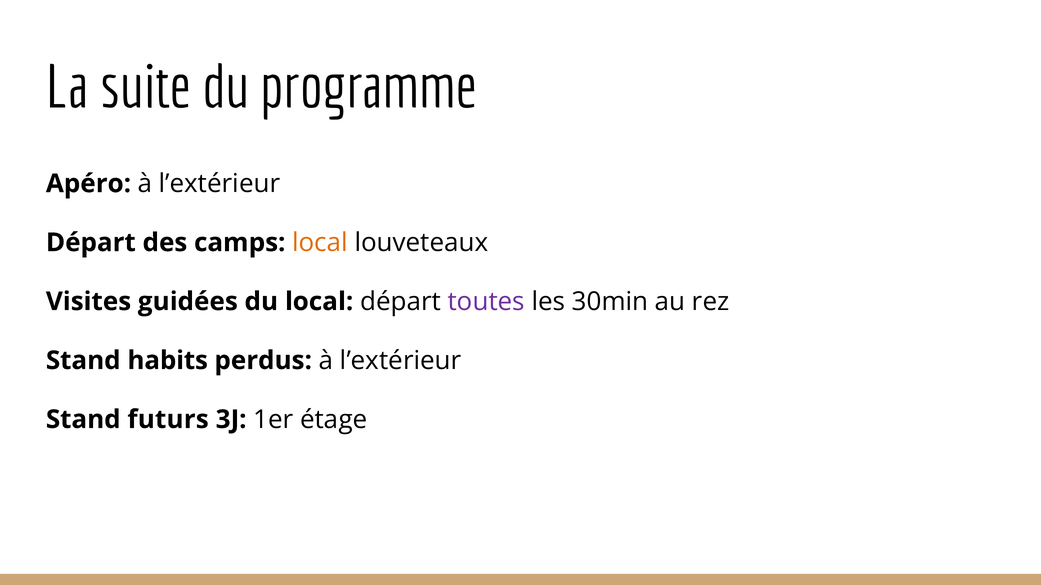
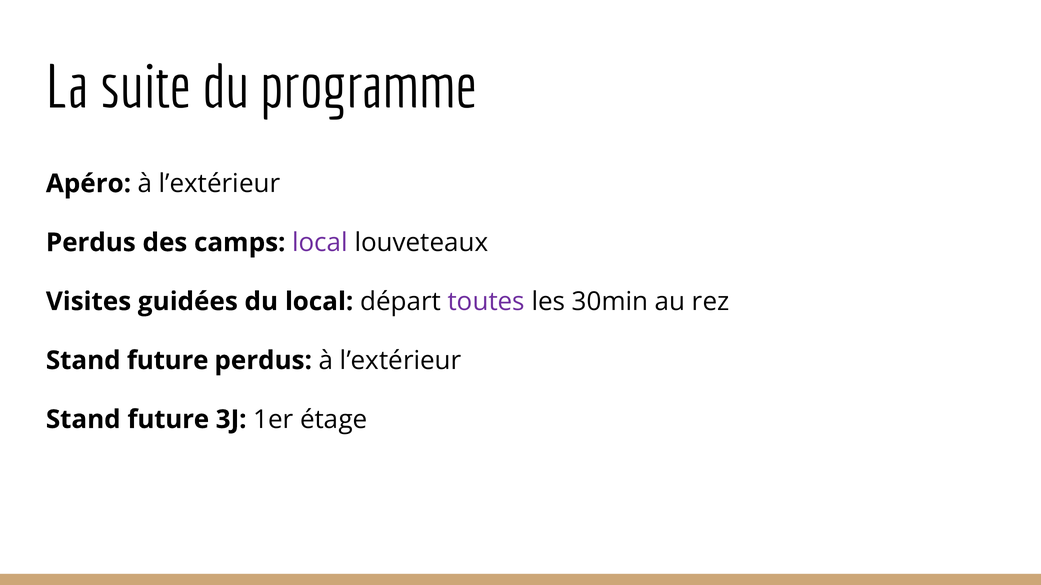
Départ at (91, 243): Départ -> Perdus
local at (320, 243) colour: orange -> purple
habits at (168, 361): habits -> future
futurs at (168, 420): futurs -> future
